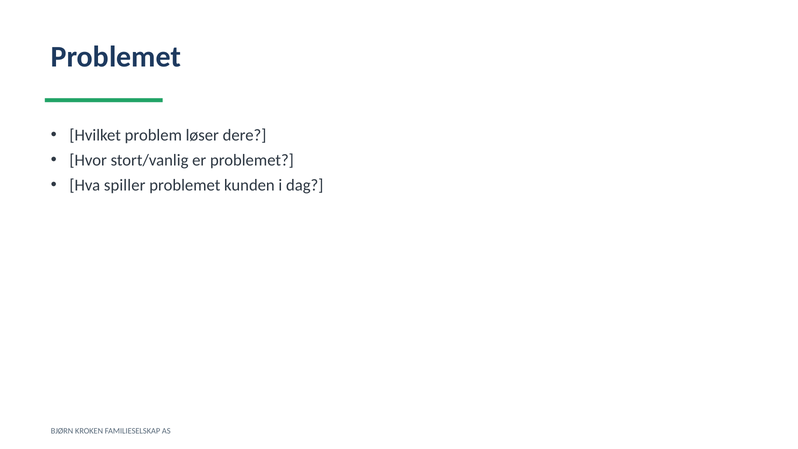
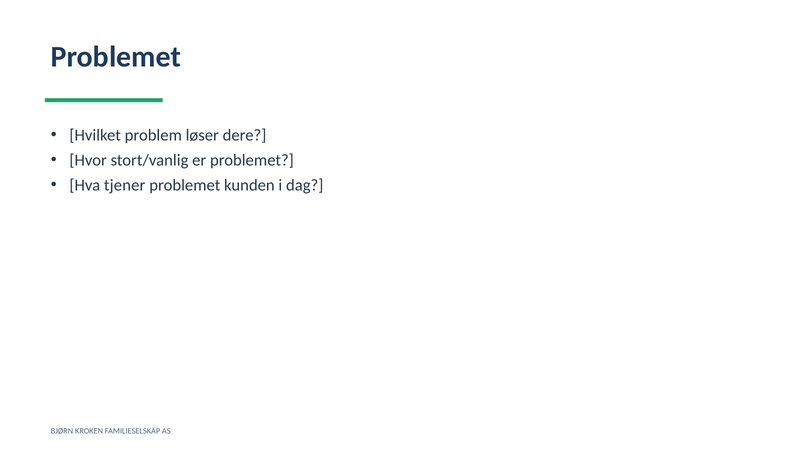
spiller: spiller -> tjener
